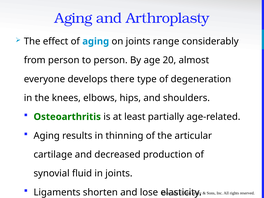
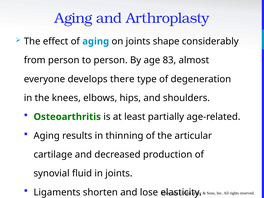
range: range -> shape
20: 20 -> 83
